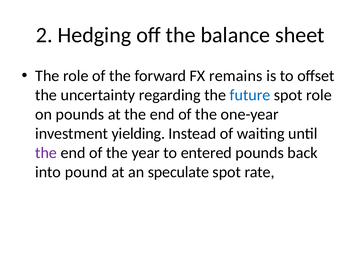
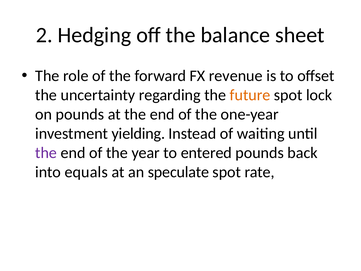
remains: remains -> revenue
future colour: blue -> orange
spot role: role -> lock
pound: pound -> equals
